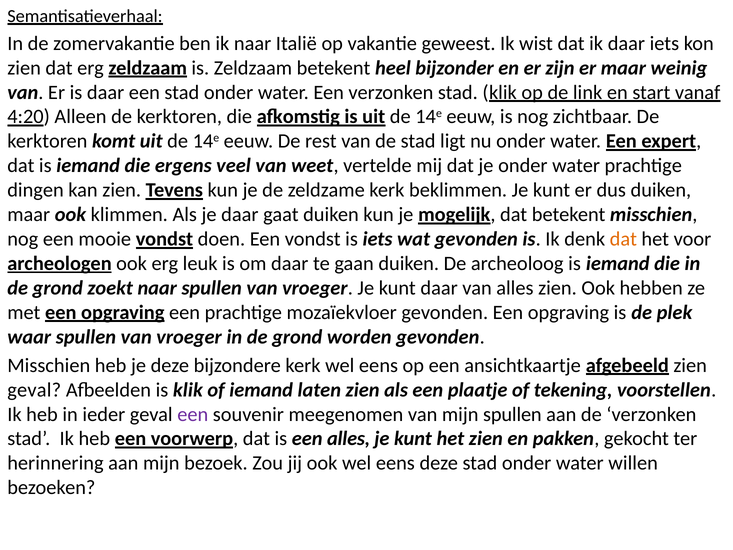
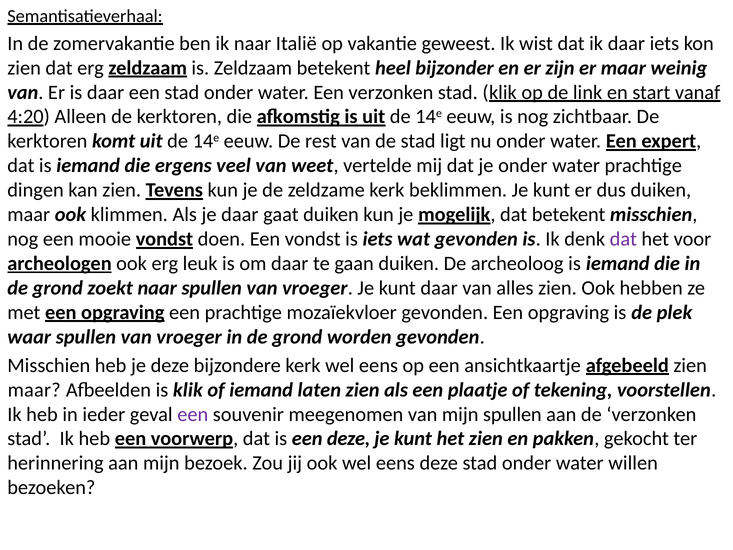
dat at (623, 239) colour: orange -> purple
geval at (34, 390): geval -> maar
een alles: alles -> deze
